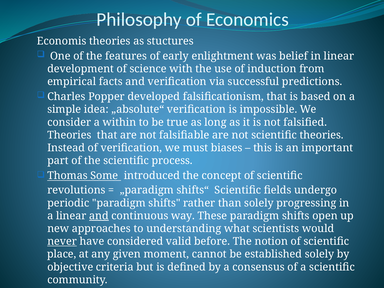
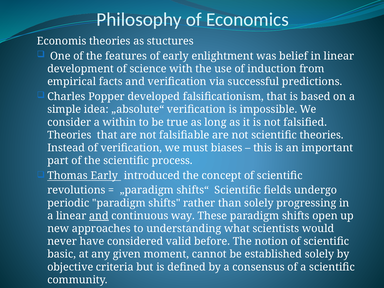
Some at (104, 176): Some -> Early
never underline: present -> none
place: place -> basic
